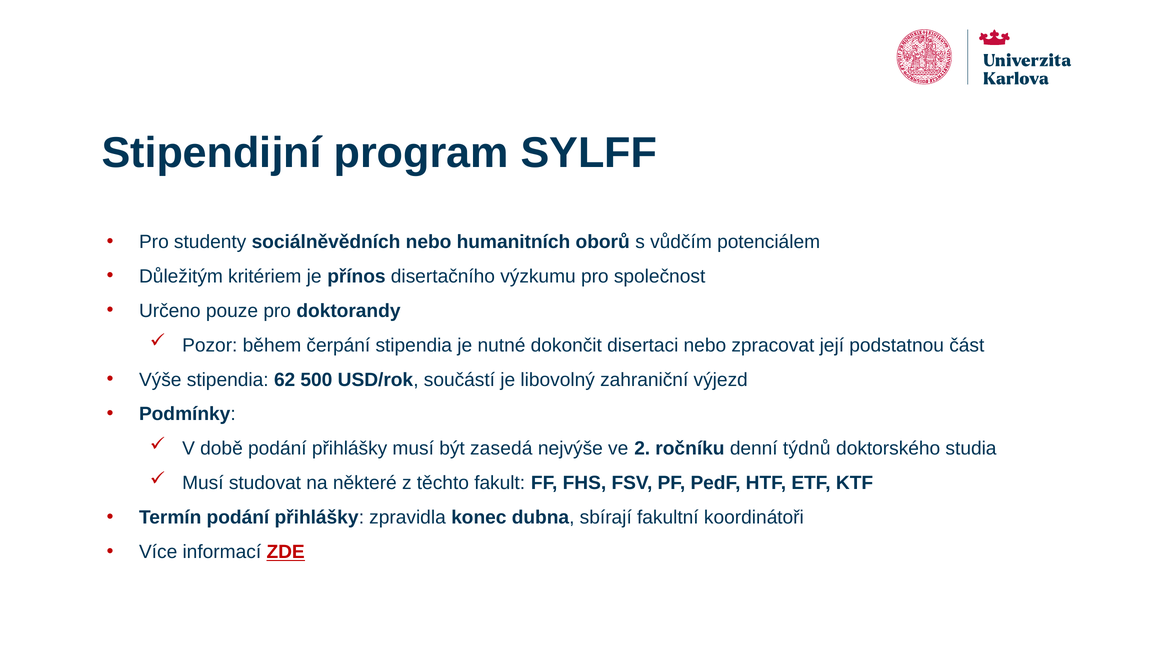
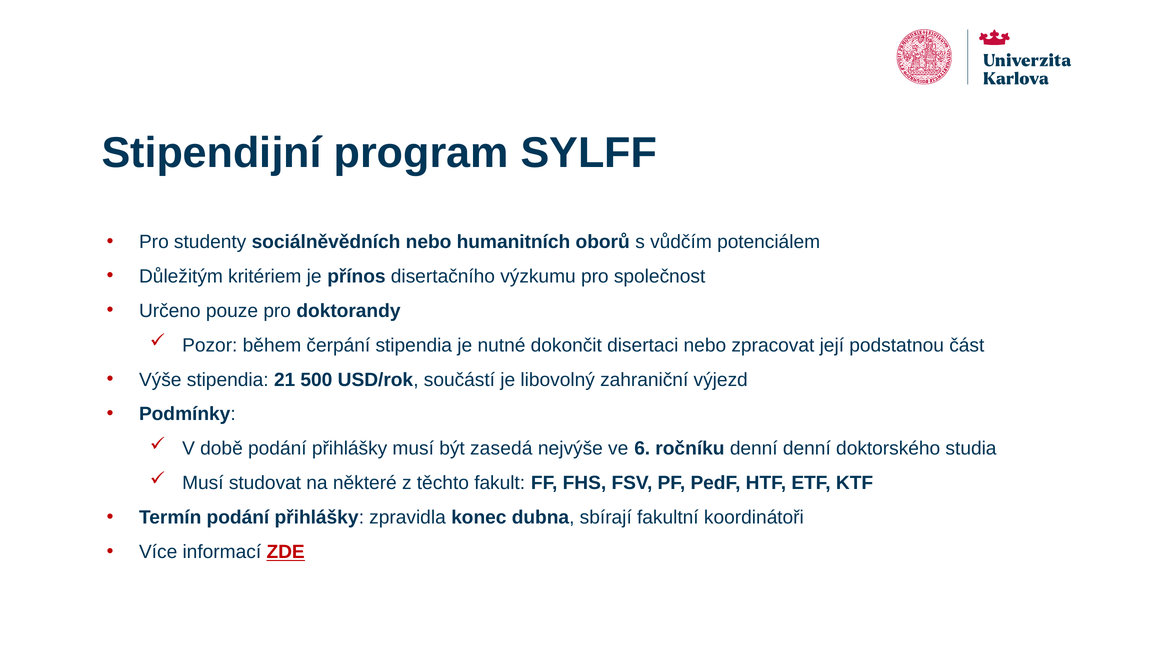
62: 62 -> 21
2: 2 -> 6
denní týdnů: týdnů -> denní
